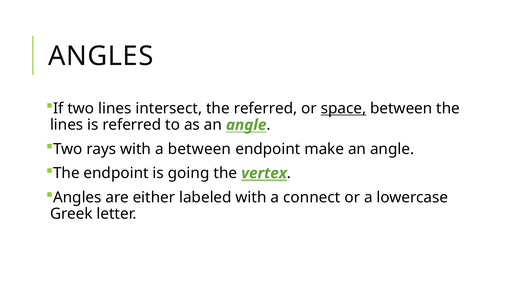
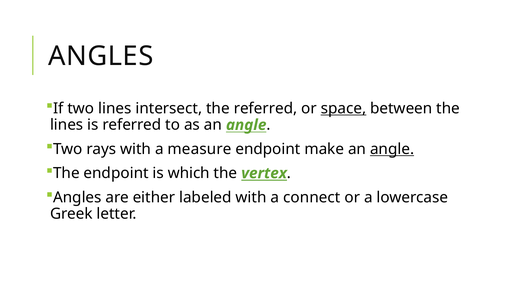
a between: between -> measure
angle at (392, 149) underline: none -> present
going: going -> which
